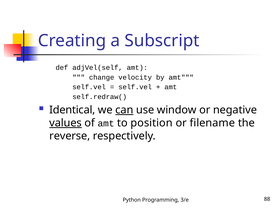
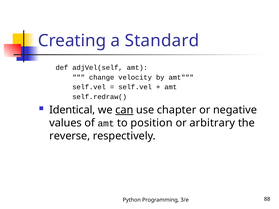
Subscript: Subscript -> Standard
window: window -> chapter
values underline: present -> none
filename: filename -> arbitrary
